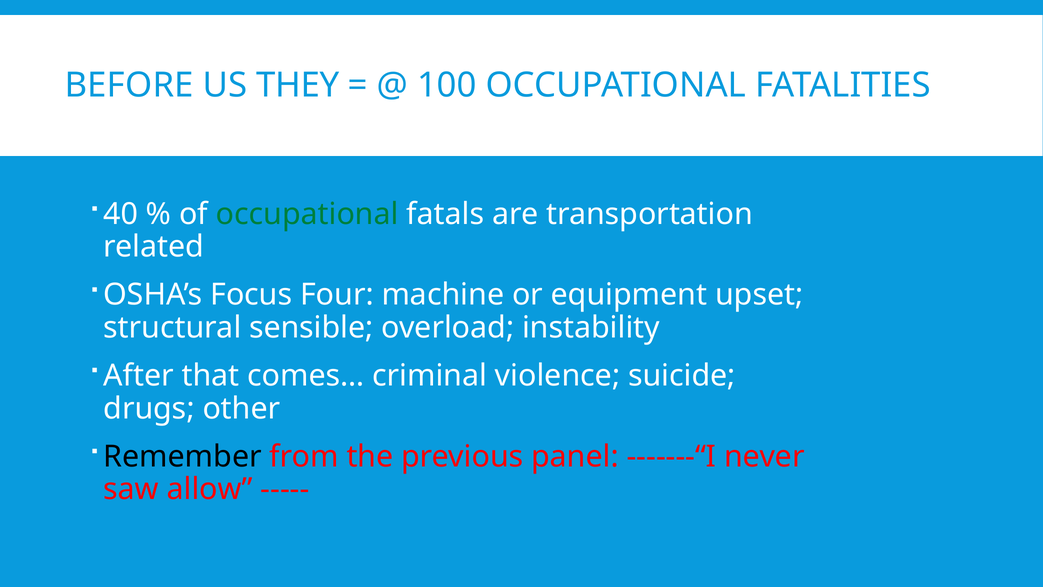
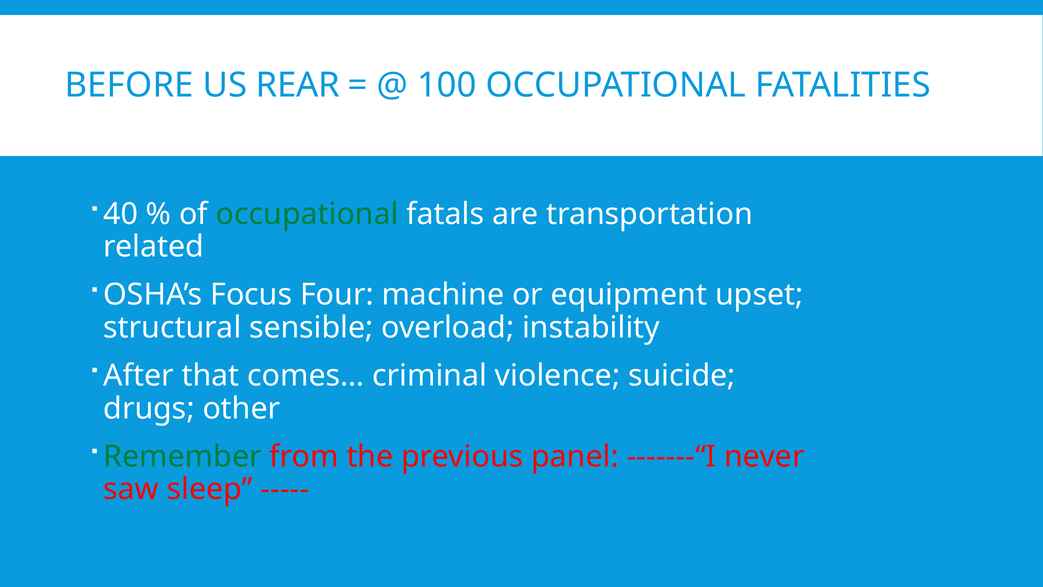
THEY: THEY -> REAR
Remember colour: black -> green
allow: allow -> sleep
